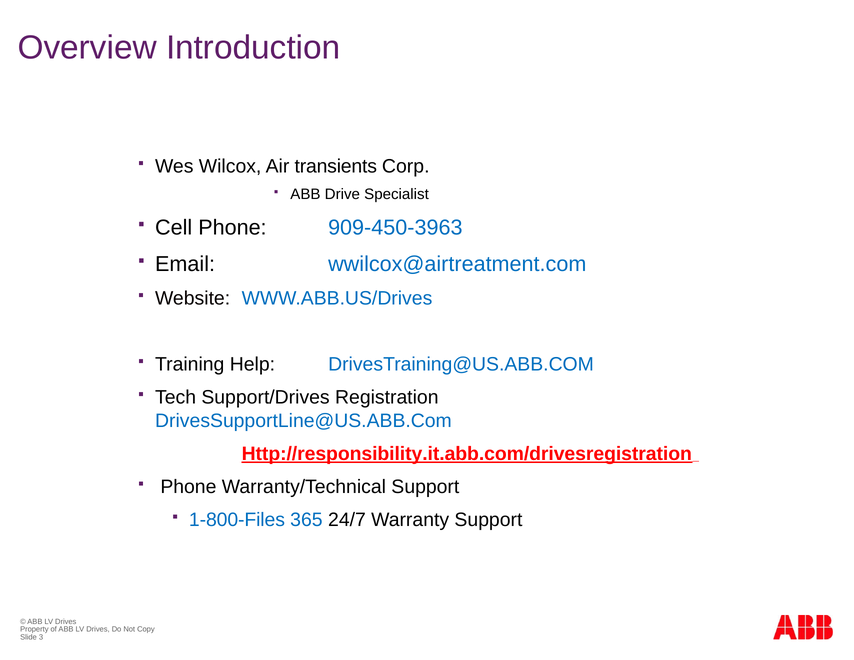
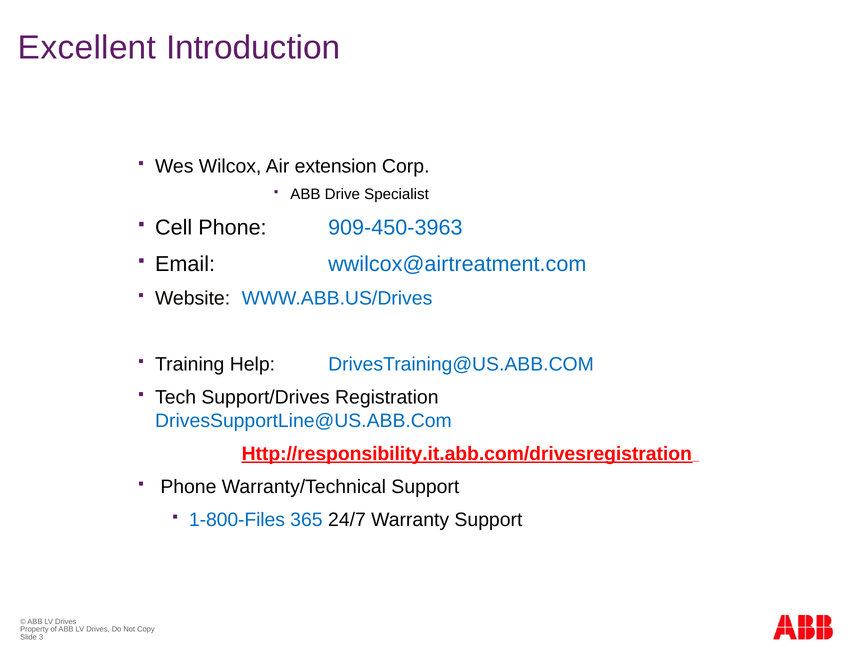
Overview: Overview -> Excellent
transients: transients -> extension
